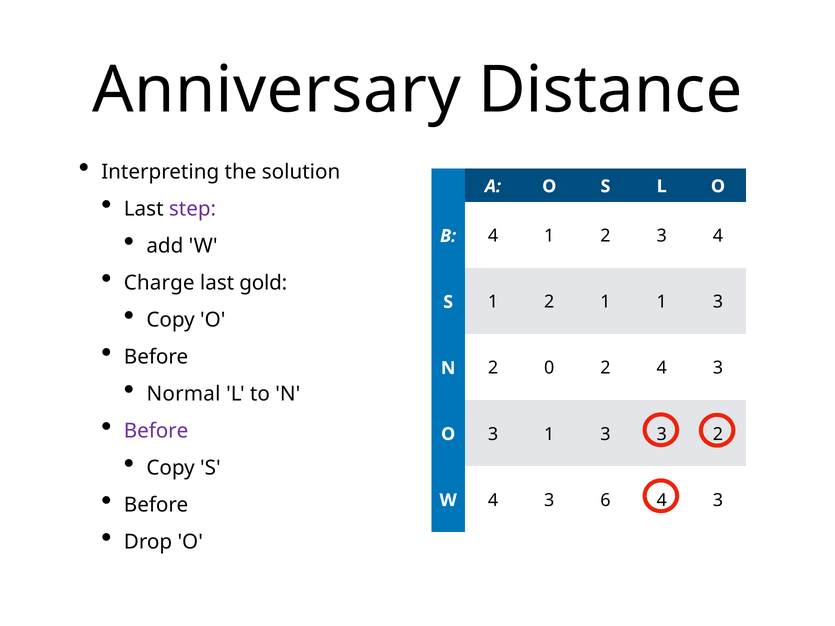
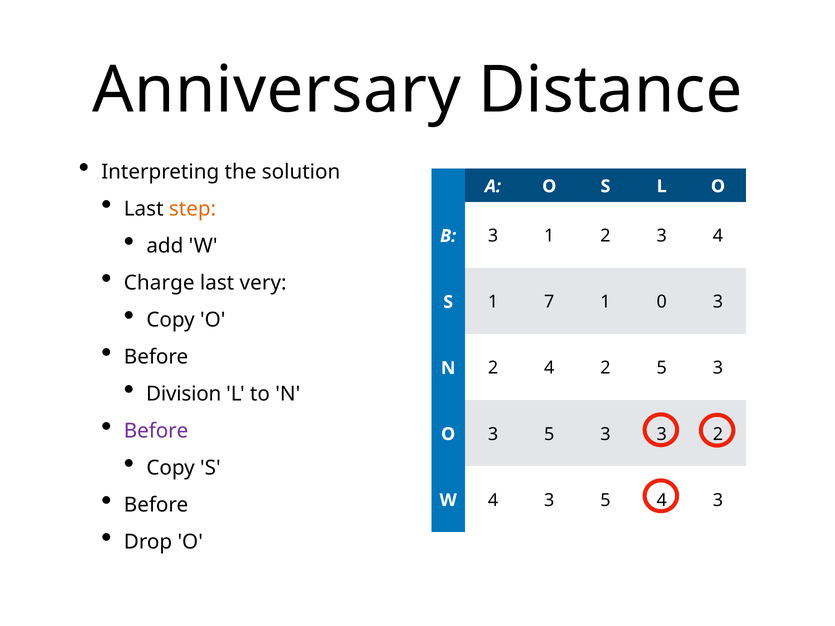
step colour: purple -> orange
B 4: 4 -> 3
gold: gold -> very
S 1 2: 2 -> 7
1 1: 1 -> 0
2 0: 0 -> 4
2 4: 4 -> 5
Normal: Normal -> Division
O 3 1: 1 -> 5
4 3 6: 6 -> 5
